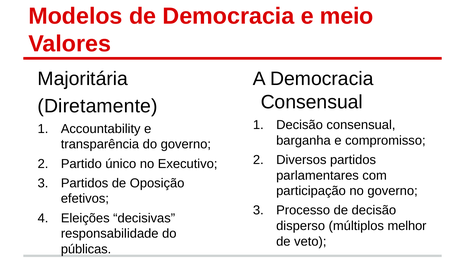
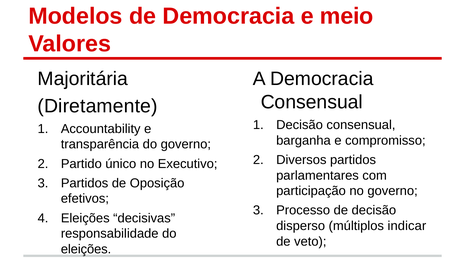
melhor: melhor -> indicar
públicas at (86, 249): públicas -> eleições
